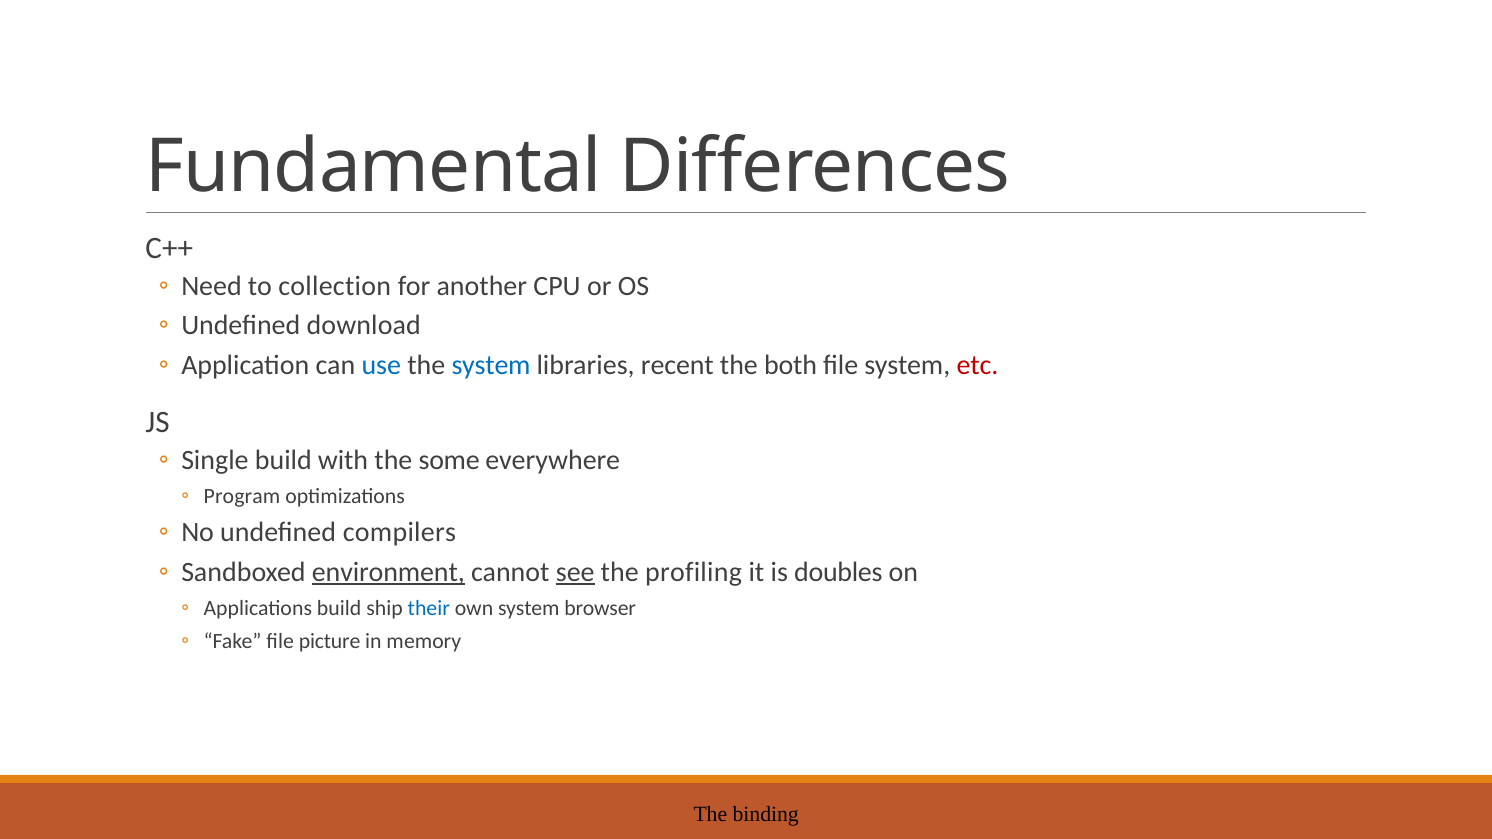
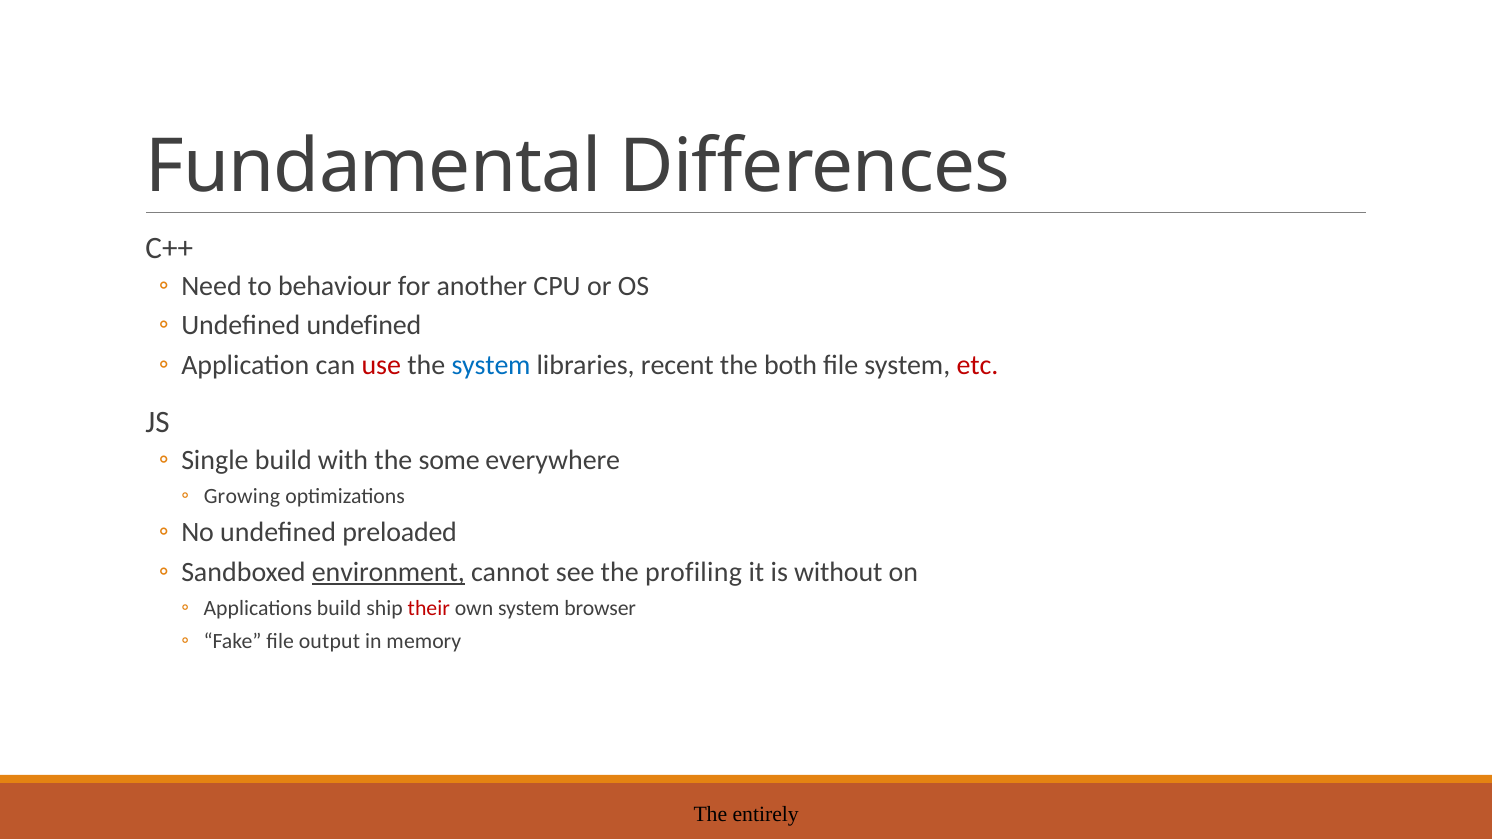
collection: collection -> behaviour
Undefined download: download -> undefined
use colour: blue -> red
Program: Program -> Growing
compilers: compilers -> preloaded
see underline: present -> none
doubles: doubles -> without
their colour: blue -> red
picture: picture -> output
binding: binding -> entirely
